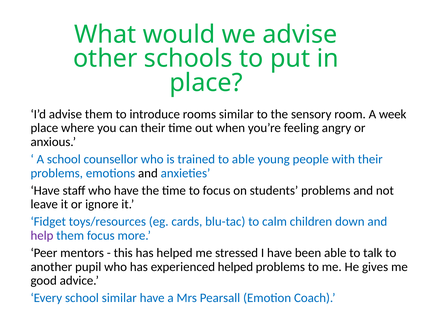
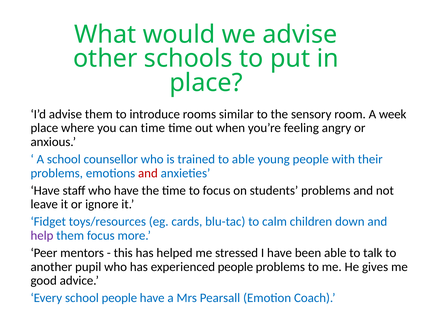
can their: their -> time
and at (148, 173) colour: black -> red
experienced helped: helped -> people
school similar: similar -> people
